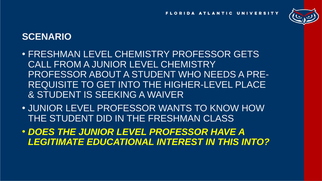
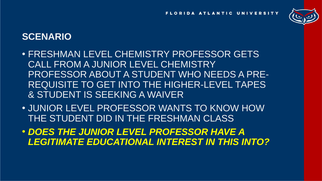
PLACE: PLACE -> TAPES
